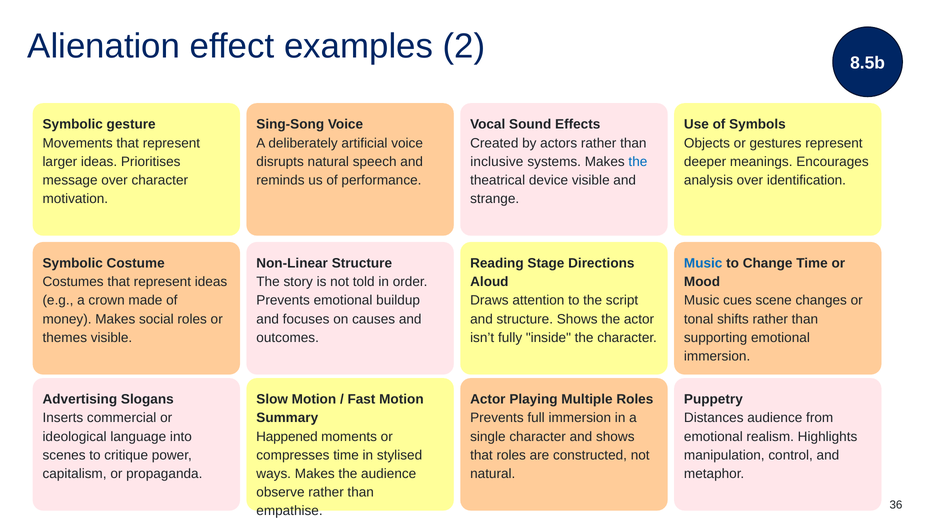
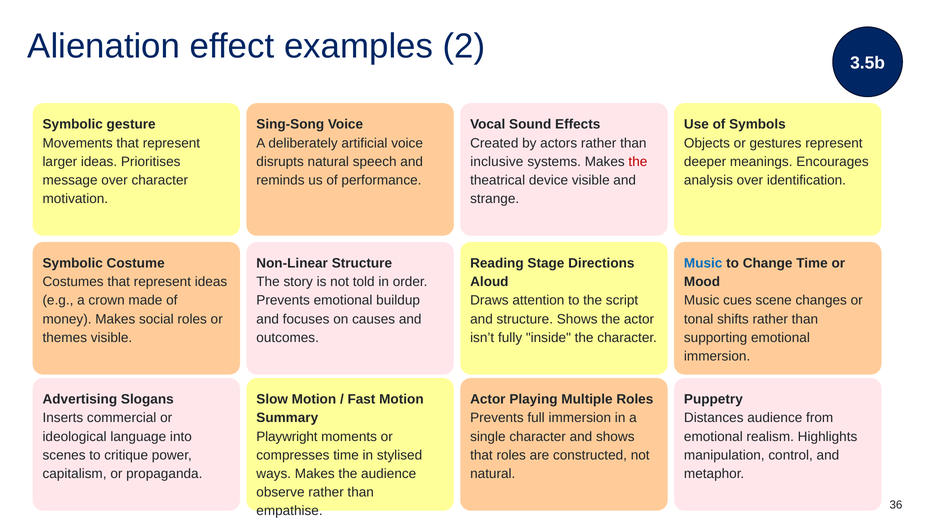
8.5b: 8.5b -> 3.5b
the at (638, 161) colour: blue -> red
Happened: Happened -> Playwright
